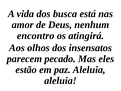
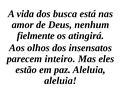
encontro: encontro -> fielmente
pecado: pecado -> inteiro
